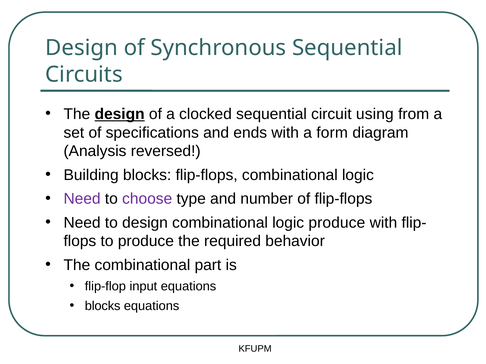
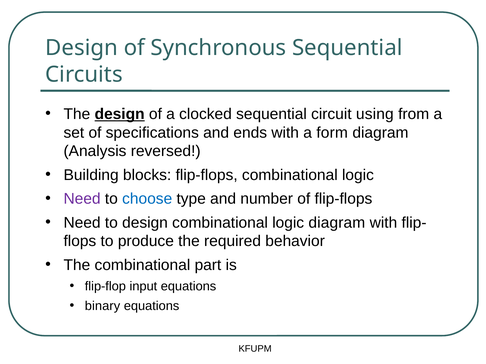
choose colour: purple -> blue
logic produce: produce -> diagram
blocks at (103, 306): blocks -> binary
